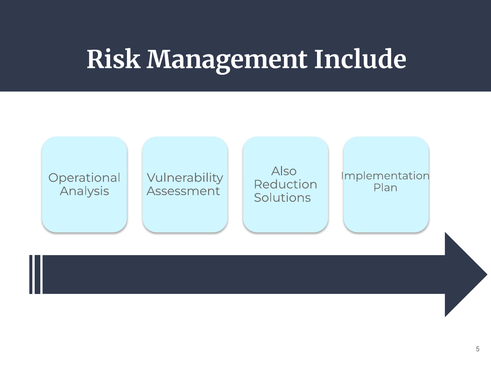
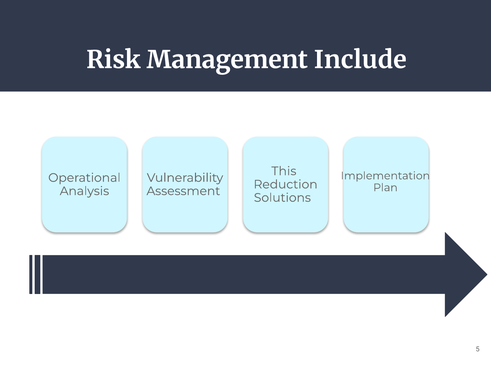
Also: Also -> This
